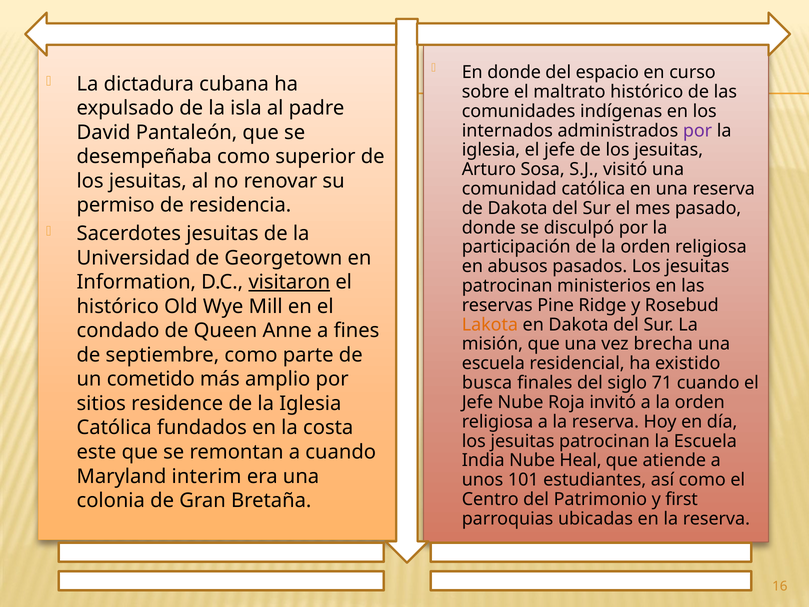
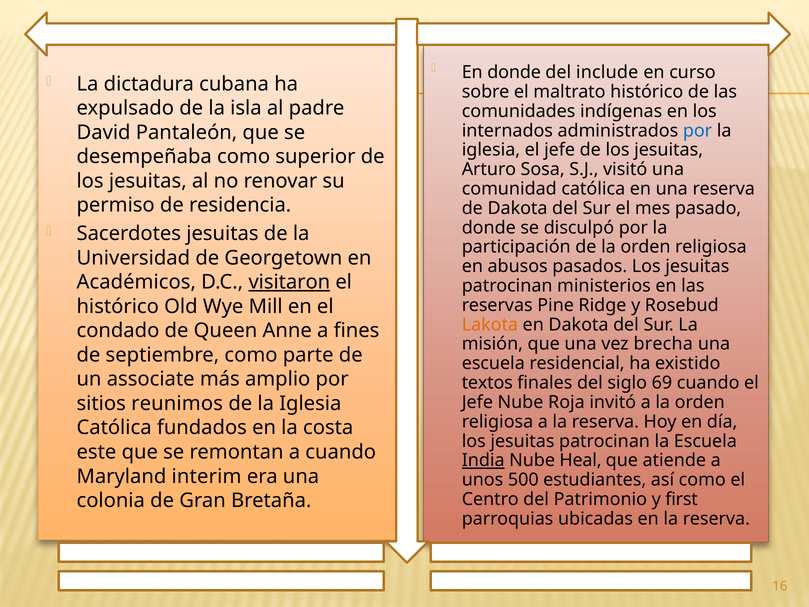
espacio: espacio -> include
por at (698, 131) colour: purple -> blue
Information: Information -> Académicos
cometido: cometido -> associate
busca: busca -> textos
71: 71 -> 69
residence: residence -> reunimos
India underline: none -> present
101: 101 -> 500
